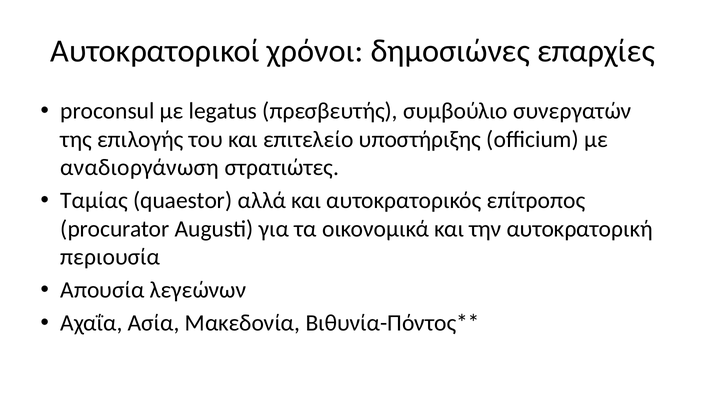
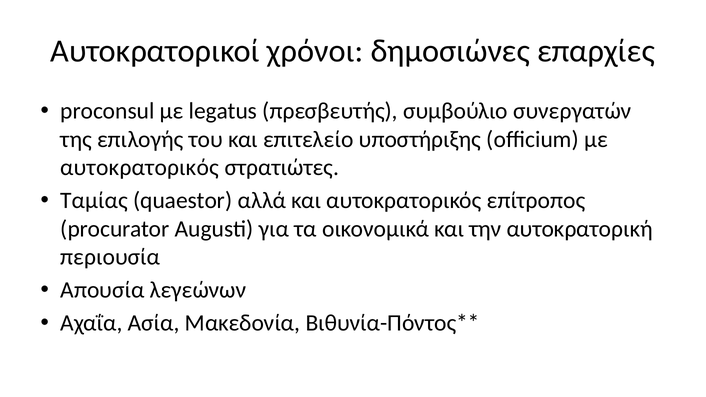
αναδιοργάνωση at (140, 168): αναδιοργάνωση -> αυτοκρατορικός
